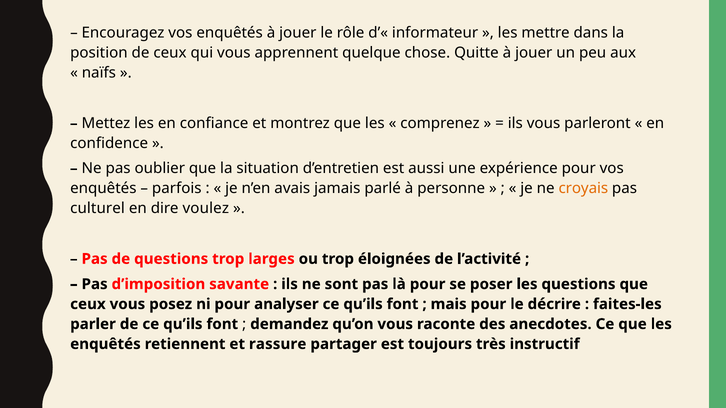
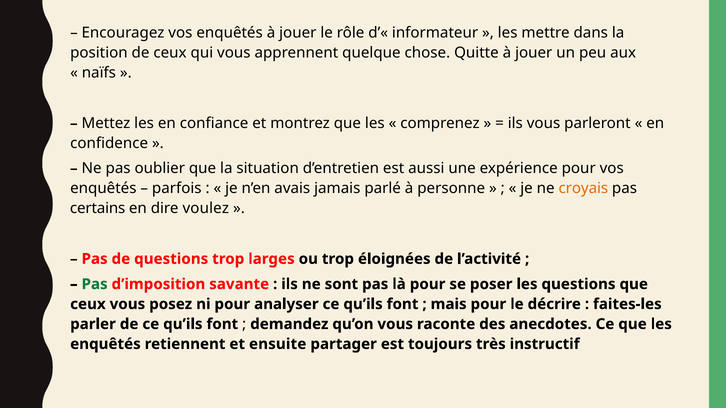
culturel: culturel -> certains
Pas at (95, 284) colour: black -> green
rassure: rassure -> ensuite
